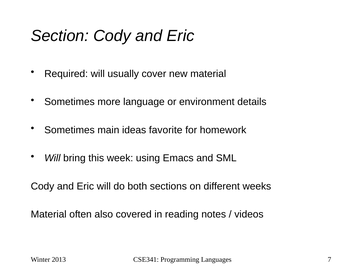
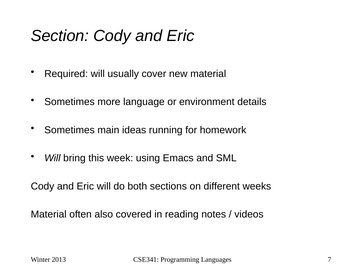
favorite: favorite -> running
